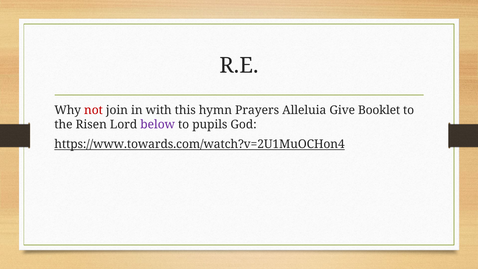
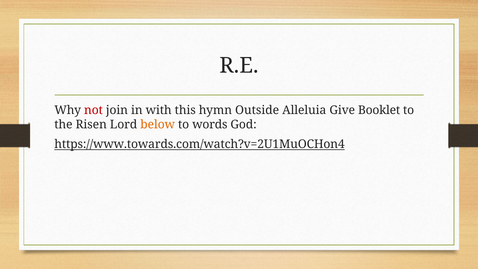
Prayers: Prayers -> Outside
below colour: purple -> orange
pupils: pupils -> words
